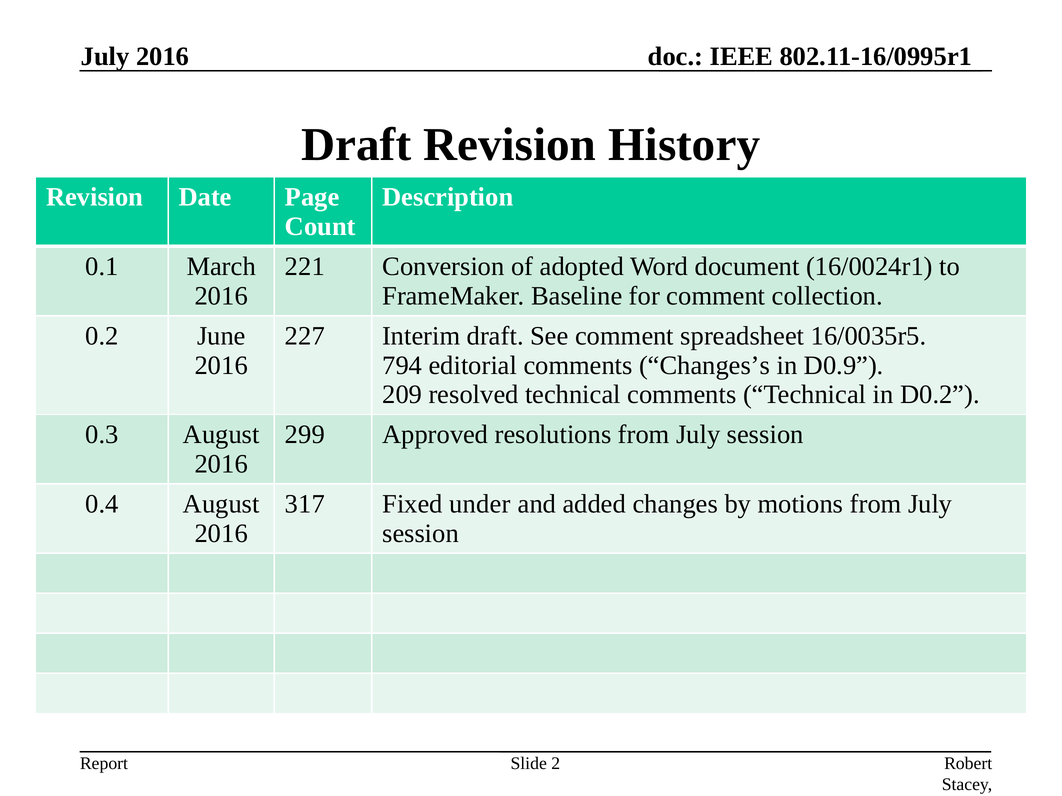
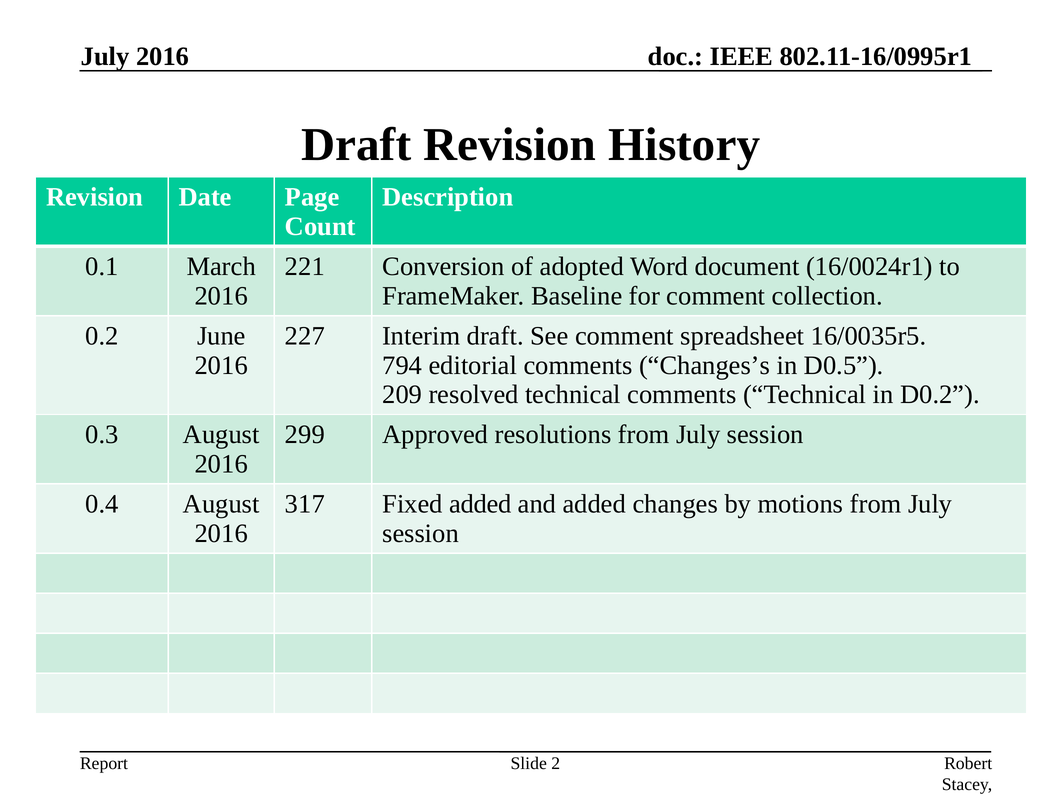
D0.9: D0.9 -> D0.5
Fixed under: under -> added
